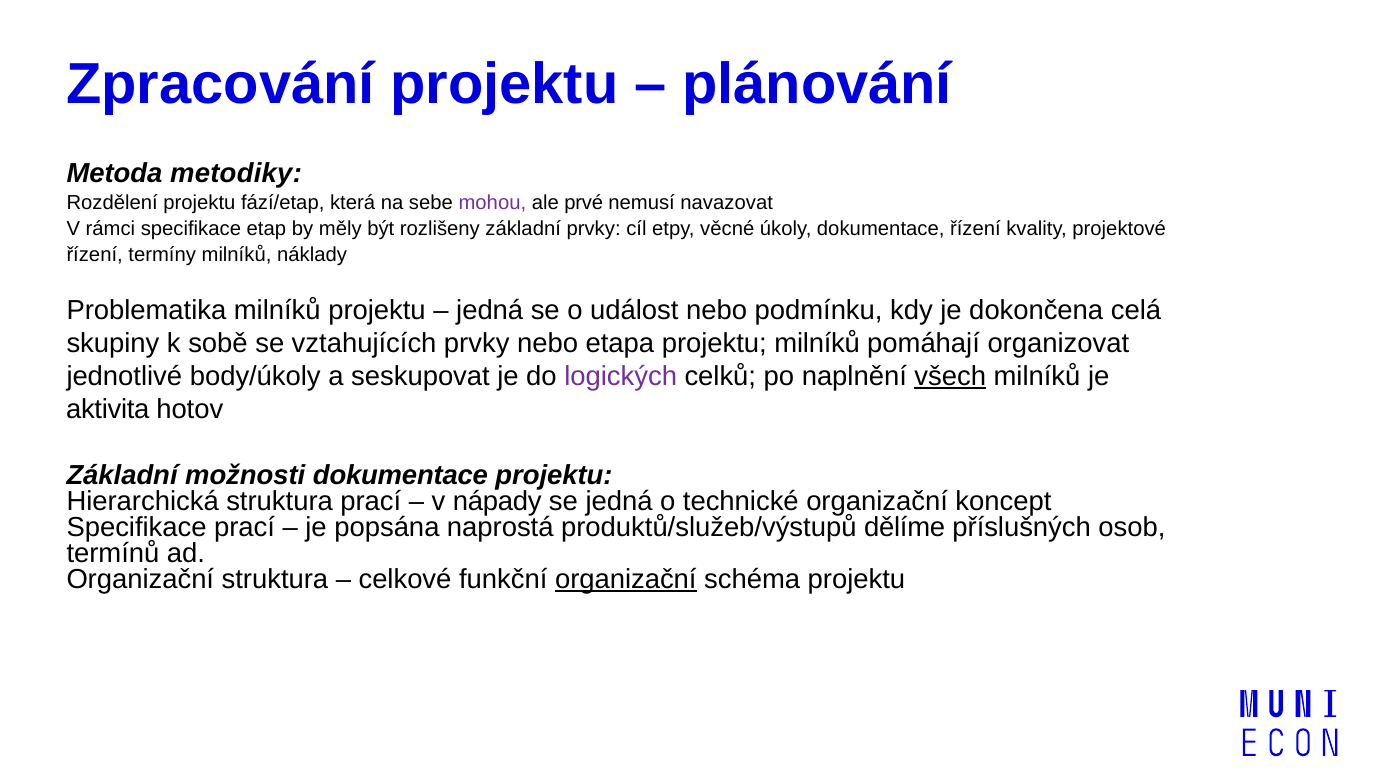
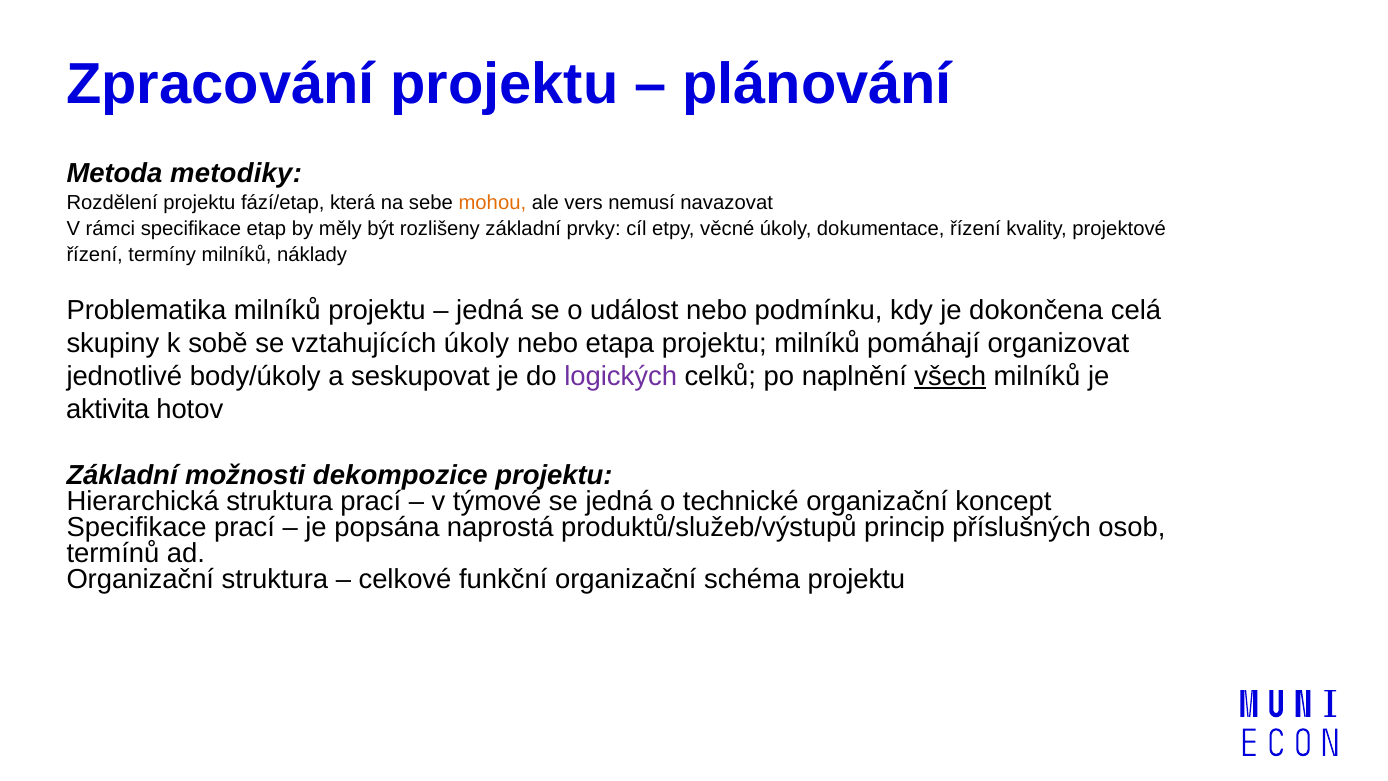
mohou colour: purple -> orange
prvé: prvé -> vers
vztahujících prvky: prvky -> úkoly
možnosti dokumentace: dokumentace -> dekompozice
nápady: nápady -> týmové
dělíme: dělíme -> princip
organizační at (626, 579) underline: present -> none
